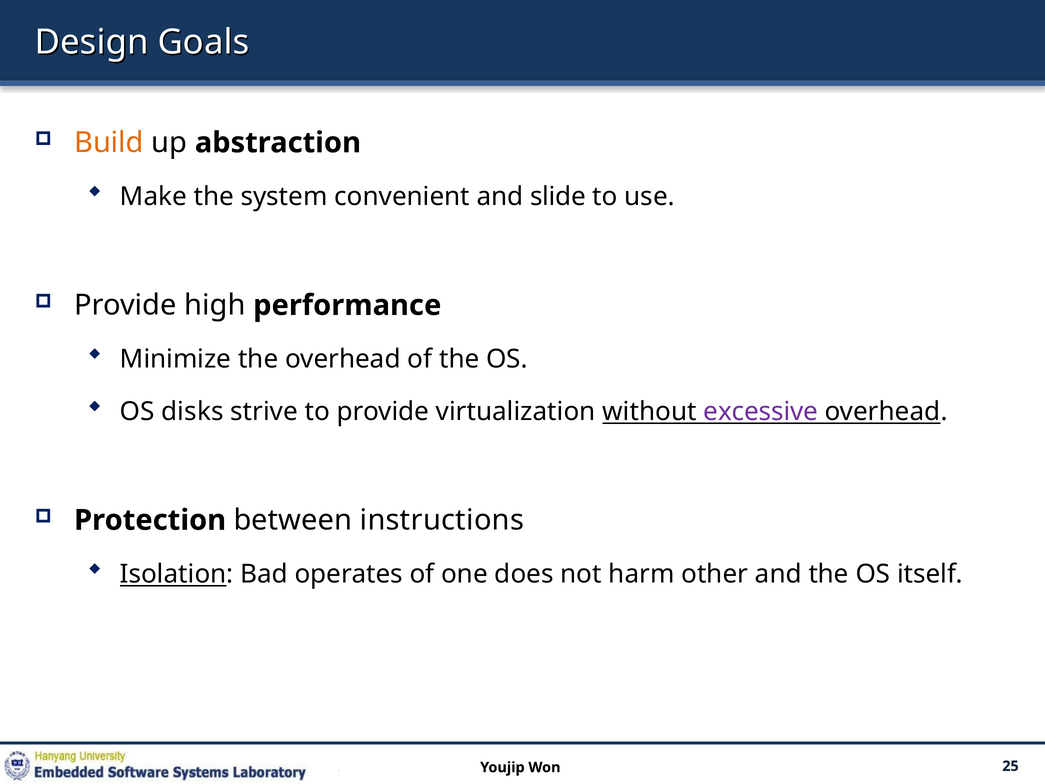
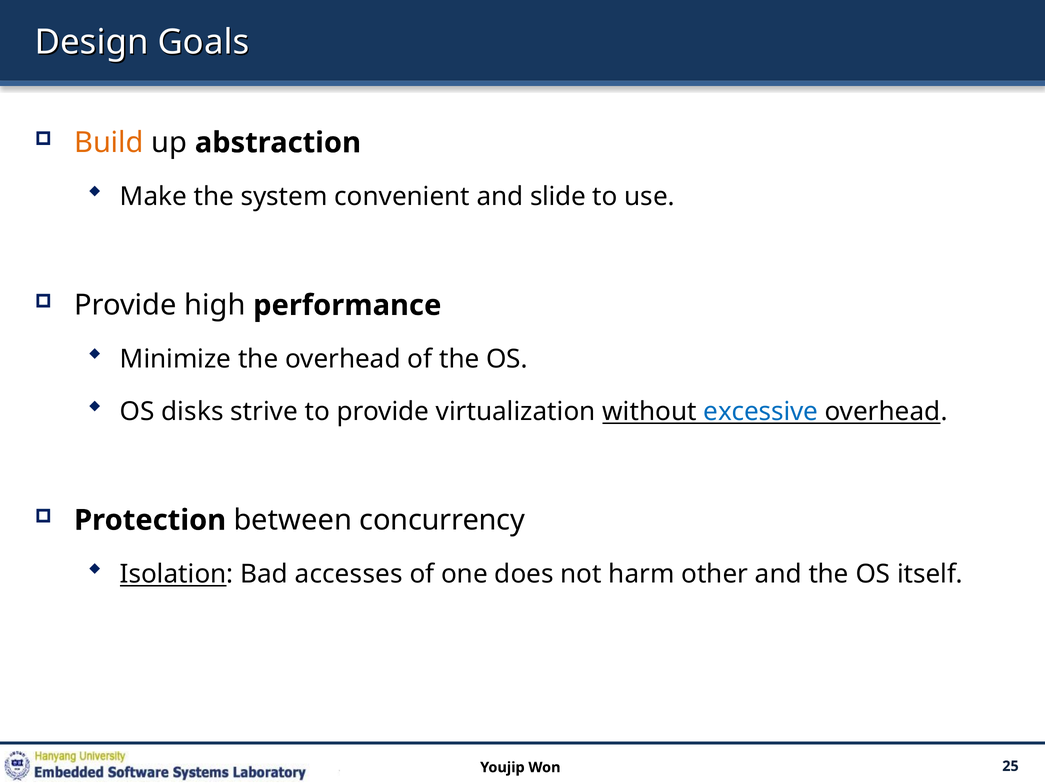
excessive colour: purple -> blue
instructions: instructions -> concurrency
operates: operates -> accesses
